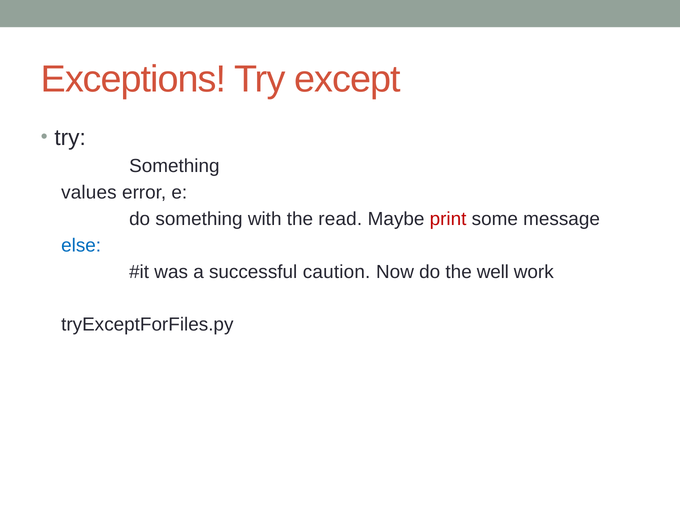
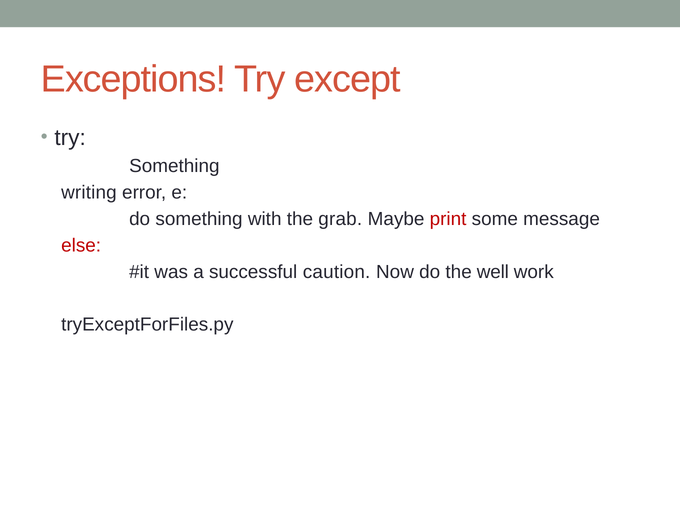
values: values -> writing
read: read -> grab
else colour: blue -> red
